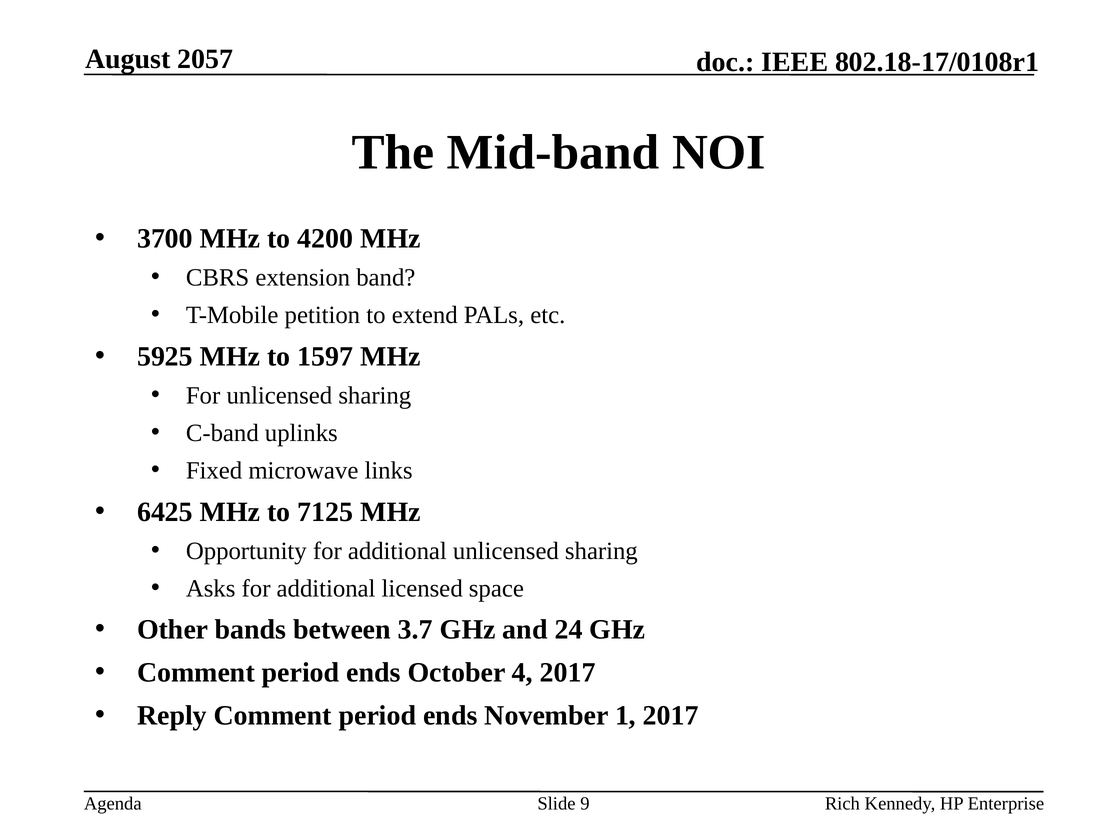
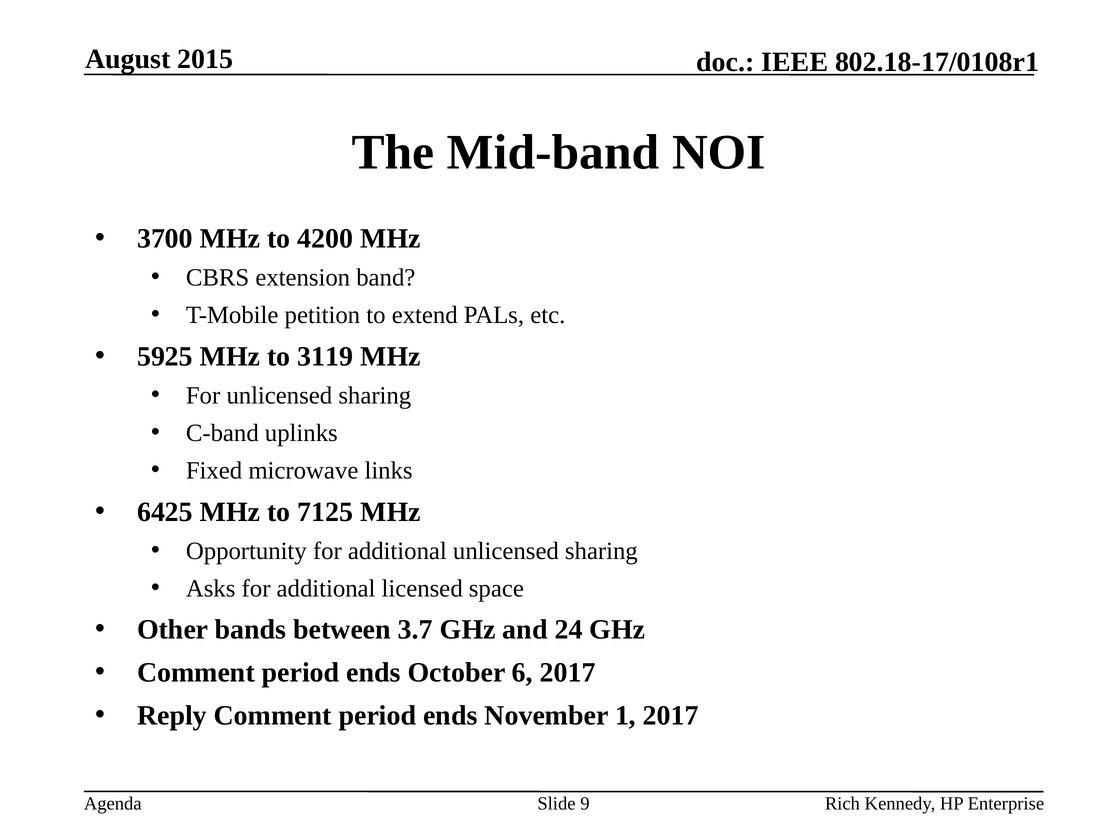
2057: 2057 -> 2015
1597: 1597 -> 3119
4: 4 -> 6
